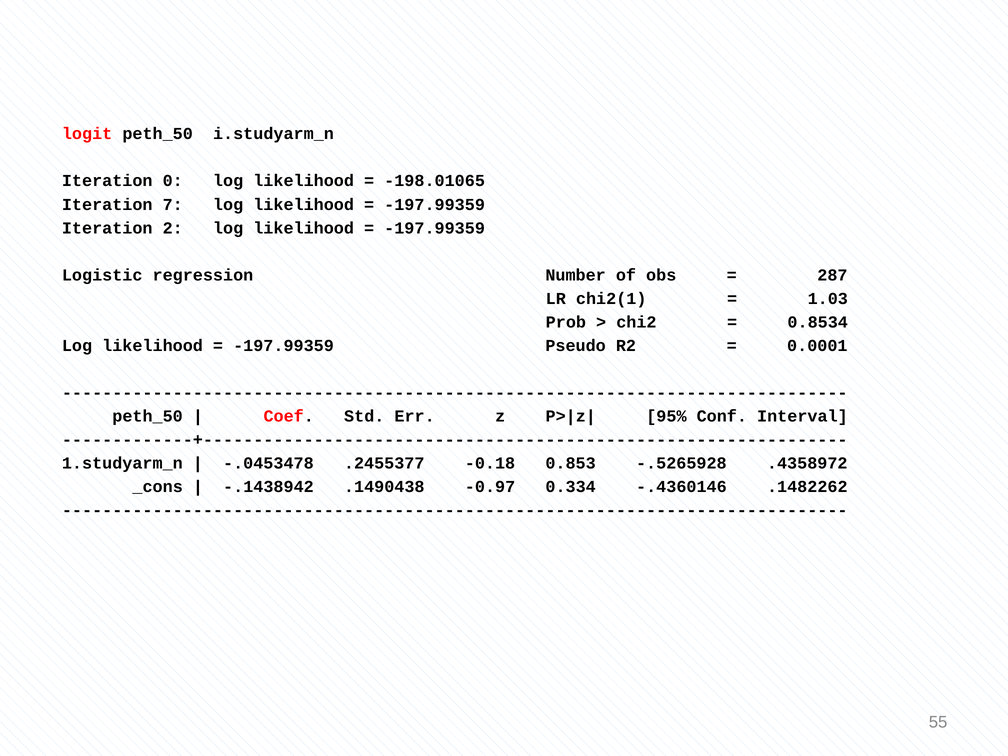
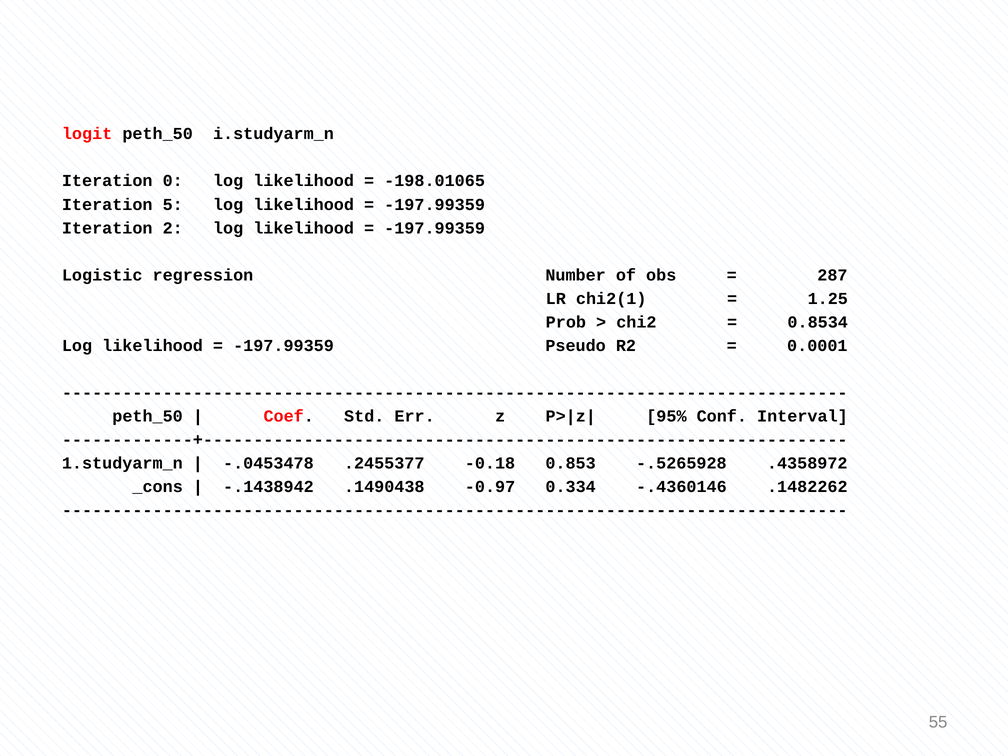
7: 7 -> 5
1.03: 1.03 -> 1.25
